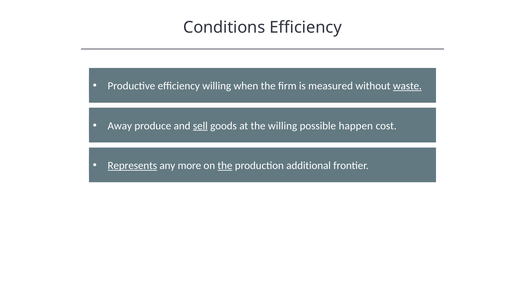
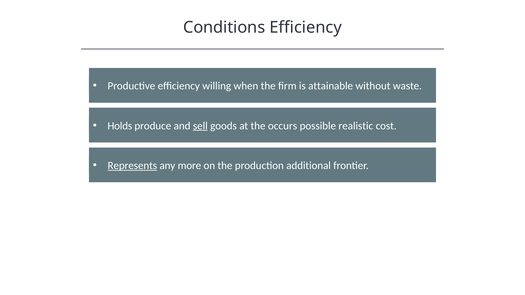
measured: measured -> attainable
waste underline: present -> none
Away: Away -> Holds
the willing: willing -> occurs
happen: happen -> realistic
the at (225, 166) underline: present -> none
